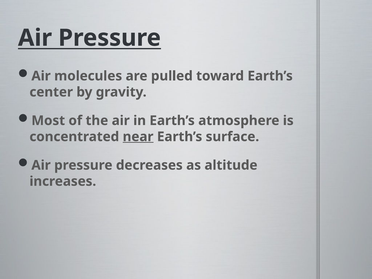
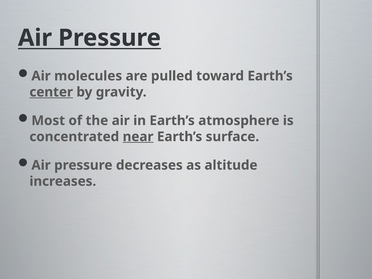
center underline: none -> present
